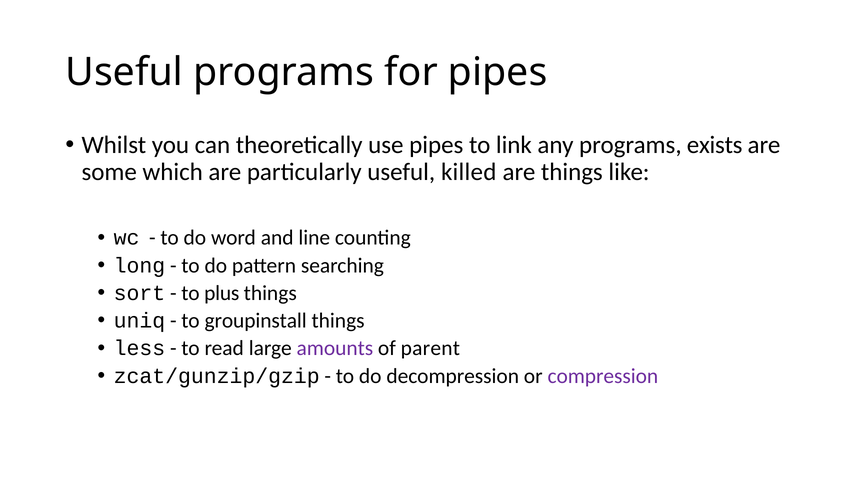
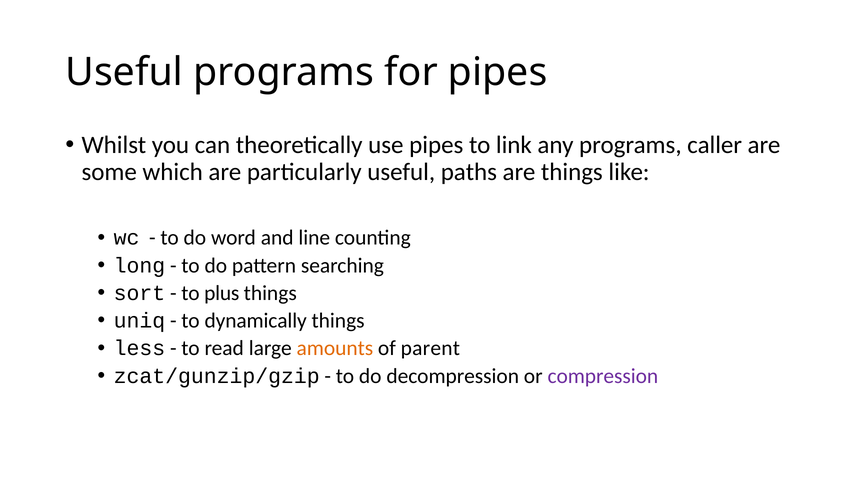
exists: exists -> caller
killed: killed -> paths
groupinstall: groupinstall -> dynamically
amounts colour: purple -> orange
